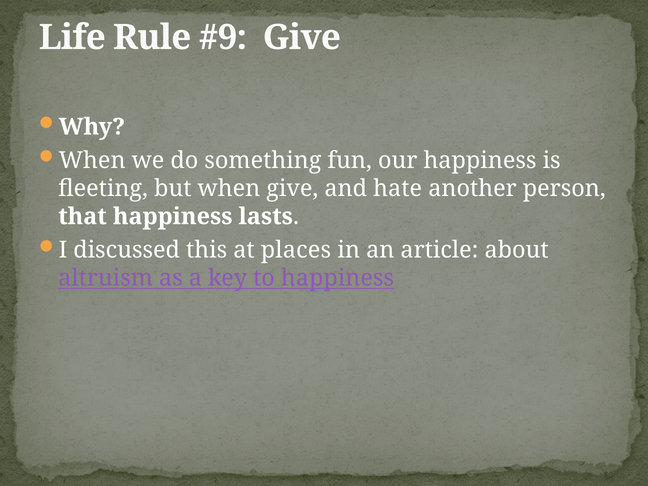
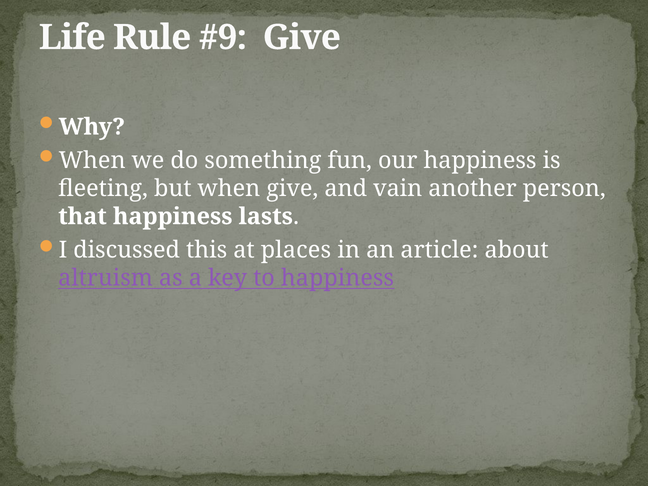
hate: hate -> vain
